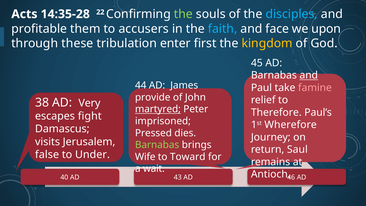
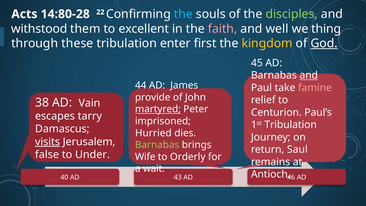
14:35-28: 14:35-28 -> 14:80-28
the at (183, 14) colour: light green -> light blue
disciples colour: light blue -> light green
profitable: profitable -> withstood
accusers: accusers -> excellent
faith colour: light blue -> pink
face: face -> well
upon: upon -> thing
God underline: none -> present
Very: Very -> Vain
Therefore: Therefore -> Centurion
fight: fight -> tarry
1st Wherefore: Wherefore -> Tribulation
Pressed: Pressed -> Hurried
visits underline: none -> present
Toward: Toward -> Orderly
